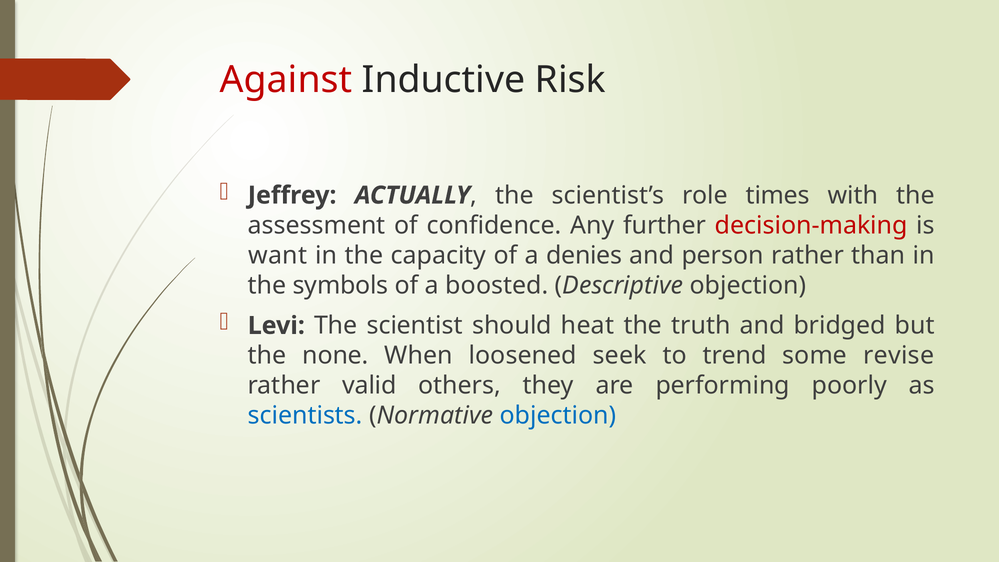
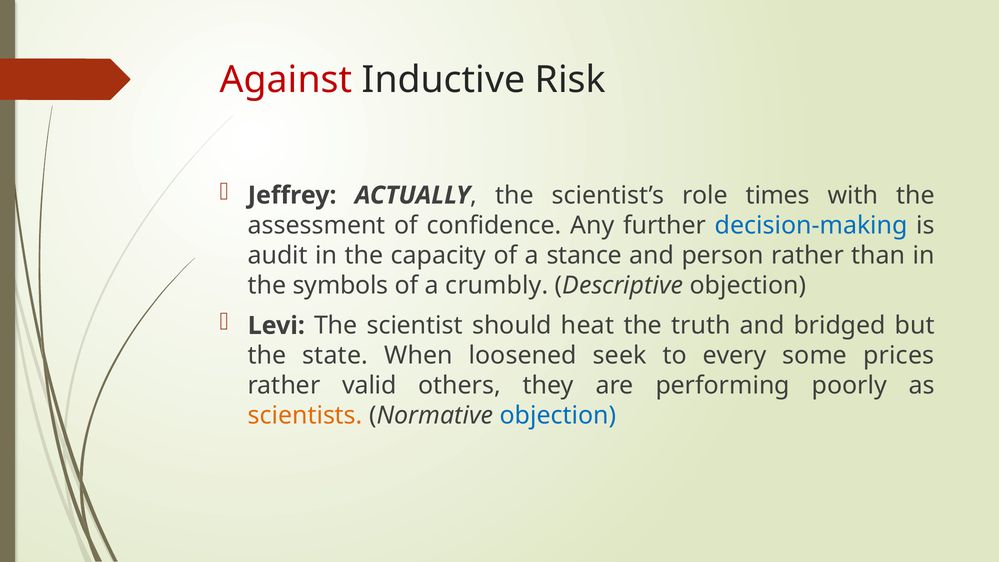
decision-making colour: red -> blue
want: want -> audit
denies: denies -> stance
boosted: boosted -> crumbly
none: none -> state
trend: trend -> every
revise: revise -> prices
scientists colour: blue -> orange
